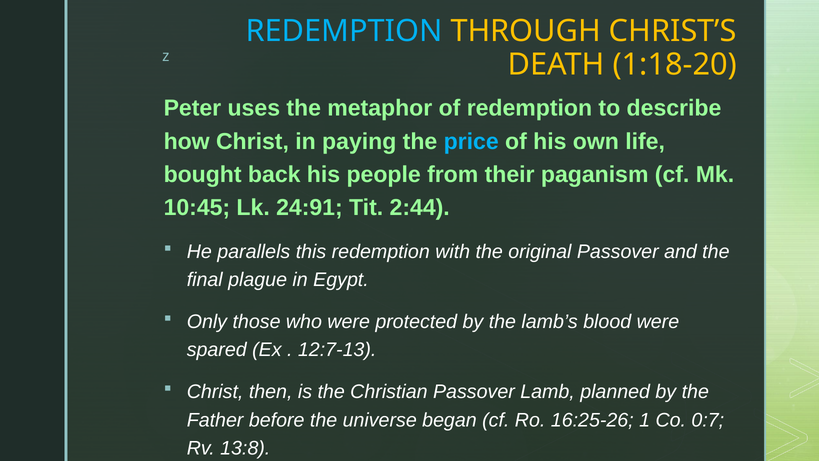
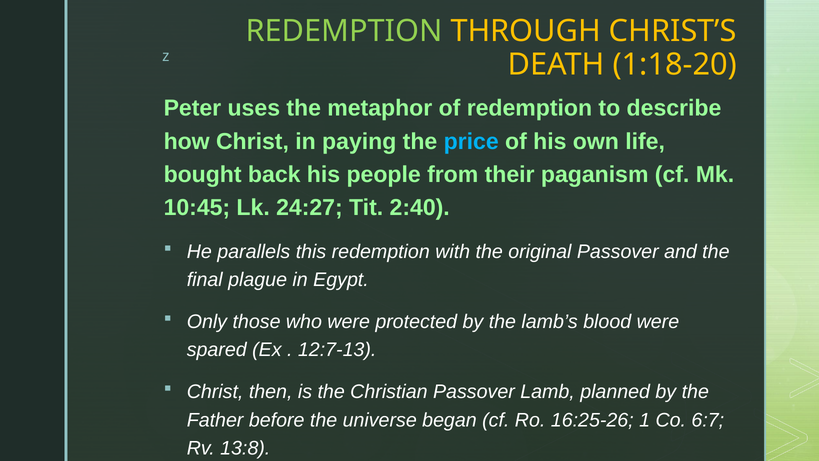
REDEMPTION at (344, 31) colour: light blue -> light green
24:91: 24:91 -> 24:27
2:44: 2:44 -> 2:40
0:7: 0:7 -> 6:7
